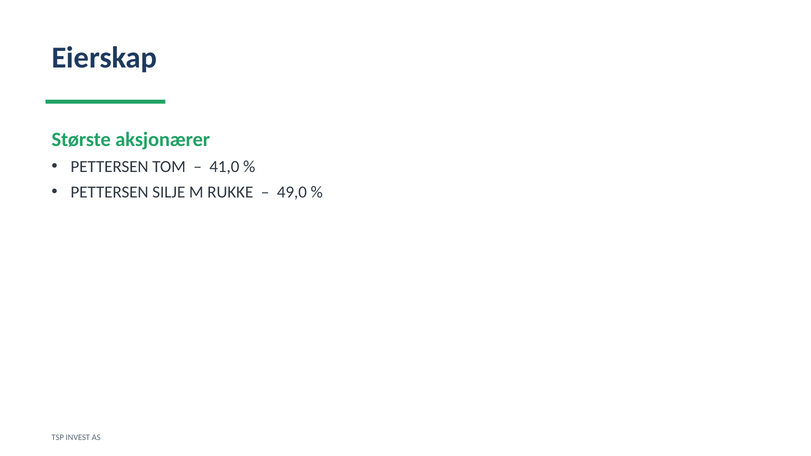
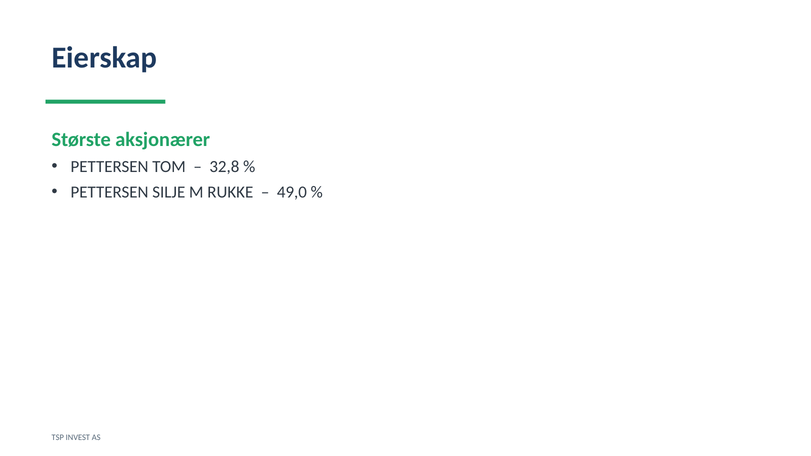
41,0: 41,0 -> 32,8
